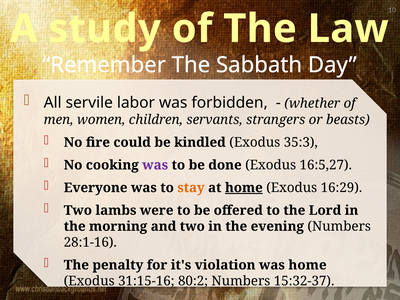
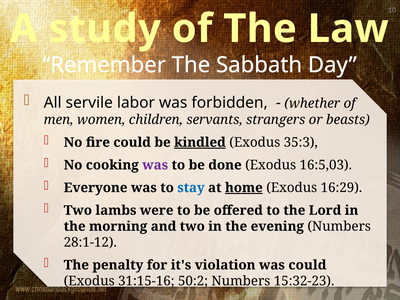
kindled underline: none -> present
16:5,27: 16:5,27 -> 16:5,03
stay colour: orange -> blue
28:1-16: 28:1-16 -> 28:1-12
was home: home -> could
80:2: 80:2 -> 50:2
15:32-37: 15:32-37 -> 15:32-23
